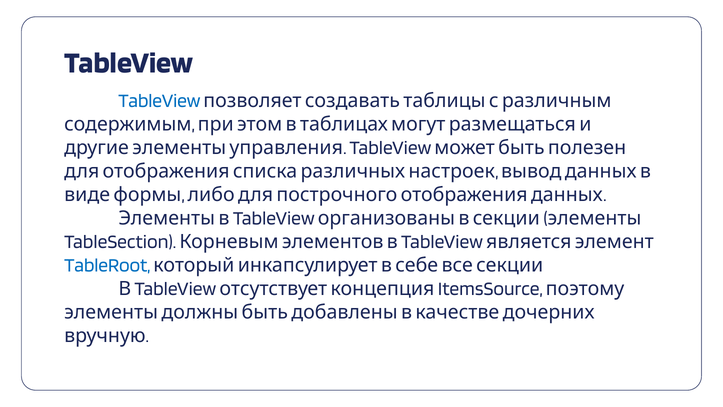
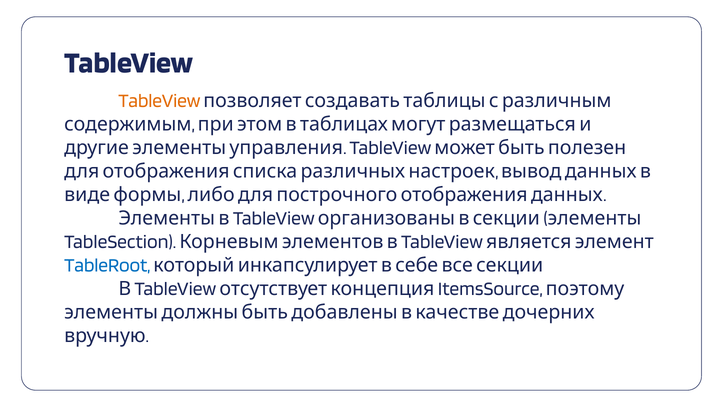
TableView at (159, 101) colour: blue -> orange
